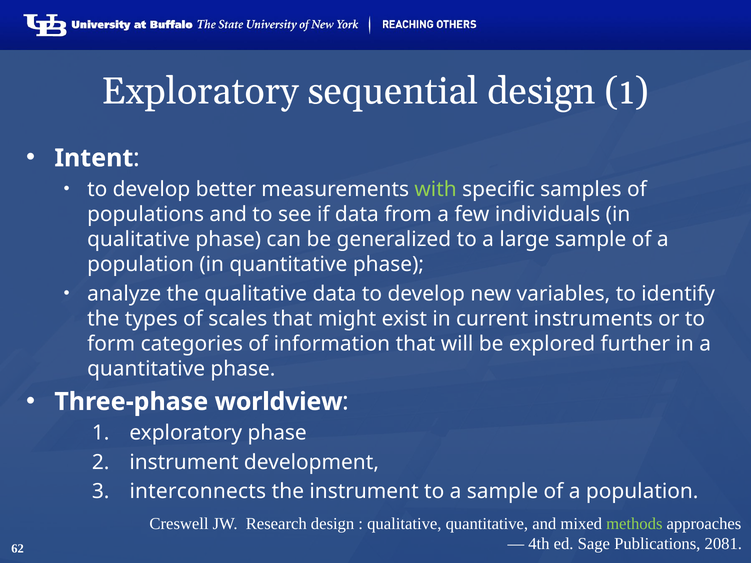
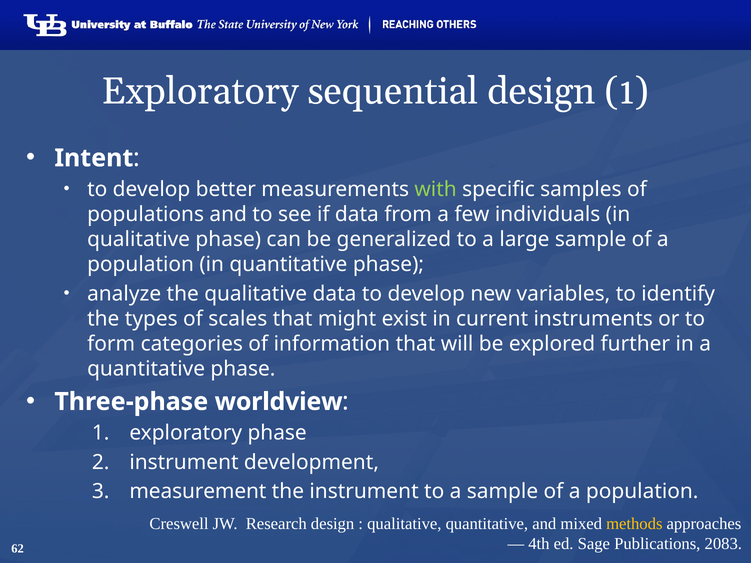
interconnects: interconnects -> measurement
methods colour: light green -> yellow
2081: 2081 -> 2083
